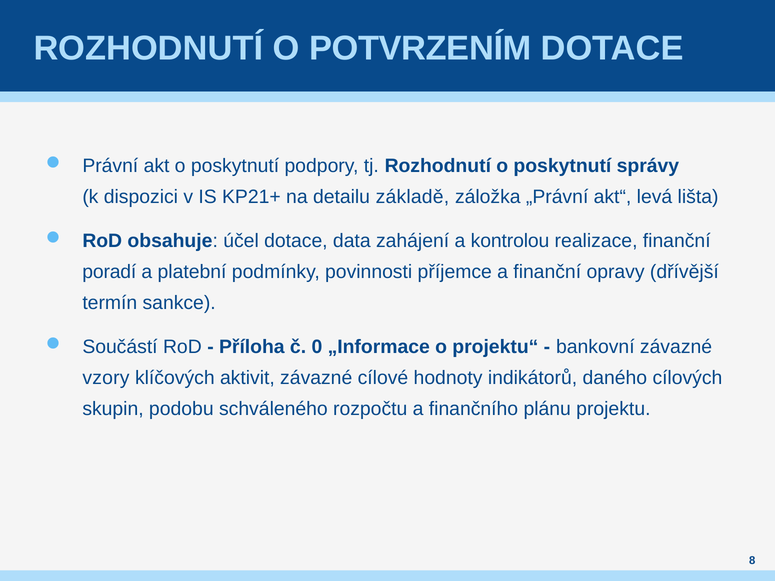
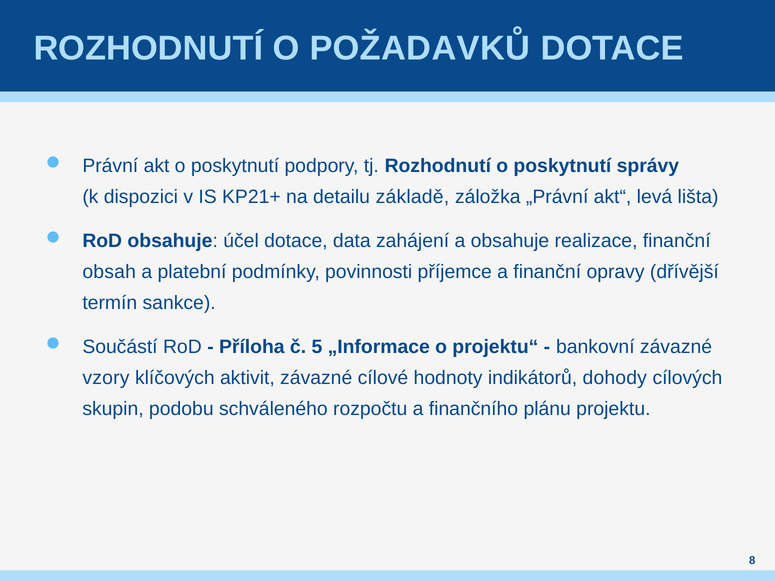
POTVRZENÍM: POTVRZENÍM -> POŽADAVKŮ
a kontrolou: kontrolou -> obsahuje
poradí: poradí -> obsah
0: 0 -> 5
daného: daného -> dohody
